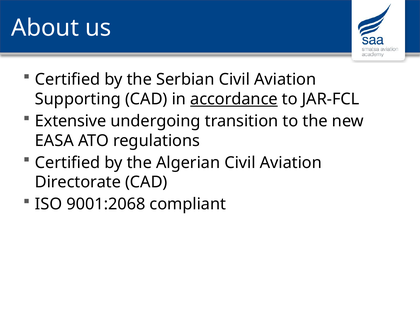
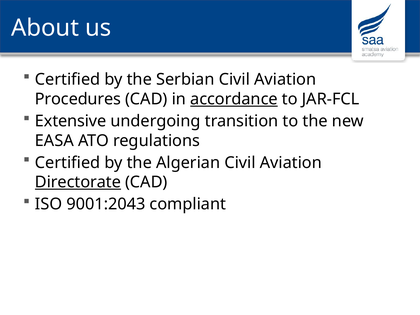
Supporting: Supporting -> Procedures
Directorate underline: none -> present
9001:2068: 9001:2068 -> 9001:2043
